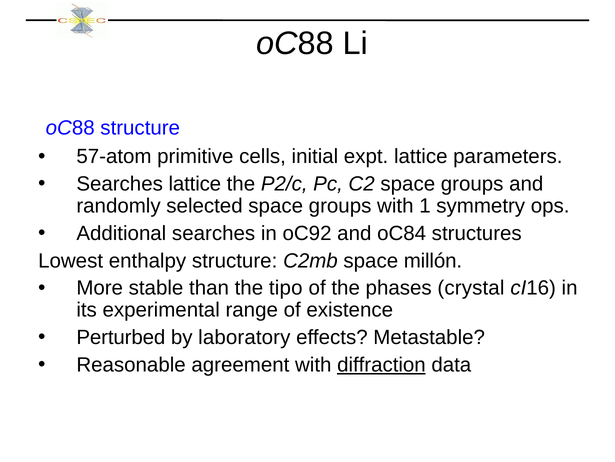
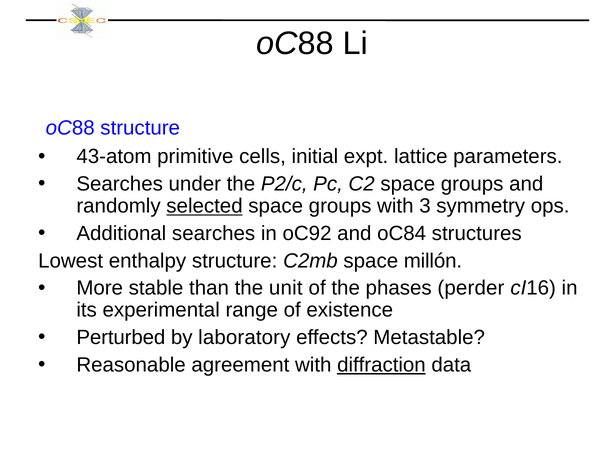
57-atom: 57-atom -> 43-atom
Searches lattice: lattice -> under
selected underline: none -> present
1: 1 -> 3
tipo: tipo -> unit
crystal: crystal -> perder
